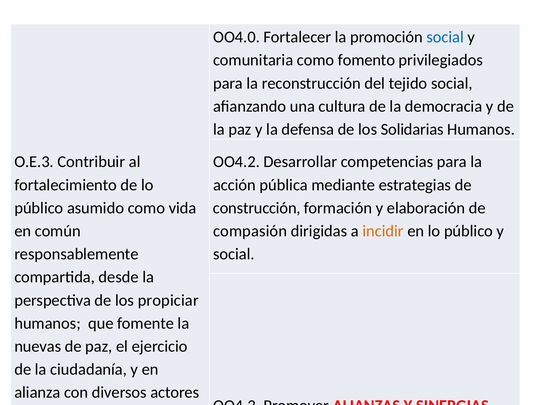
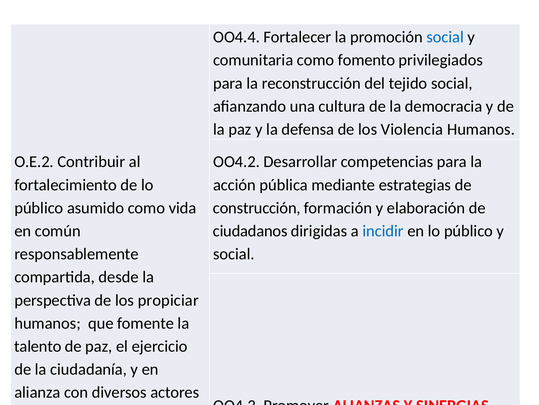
OO4.0: OO4.0 -> OO4.4
Solidarias: Solidarias -> Violencia
O.E.3: O.E.3 -> O.E.2
compasión: compasión -> ciudadanos
incidir colour: orange -> blue
nuevas: nuevas -> talento
